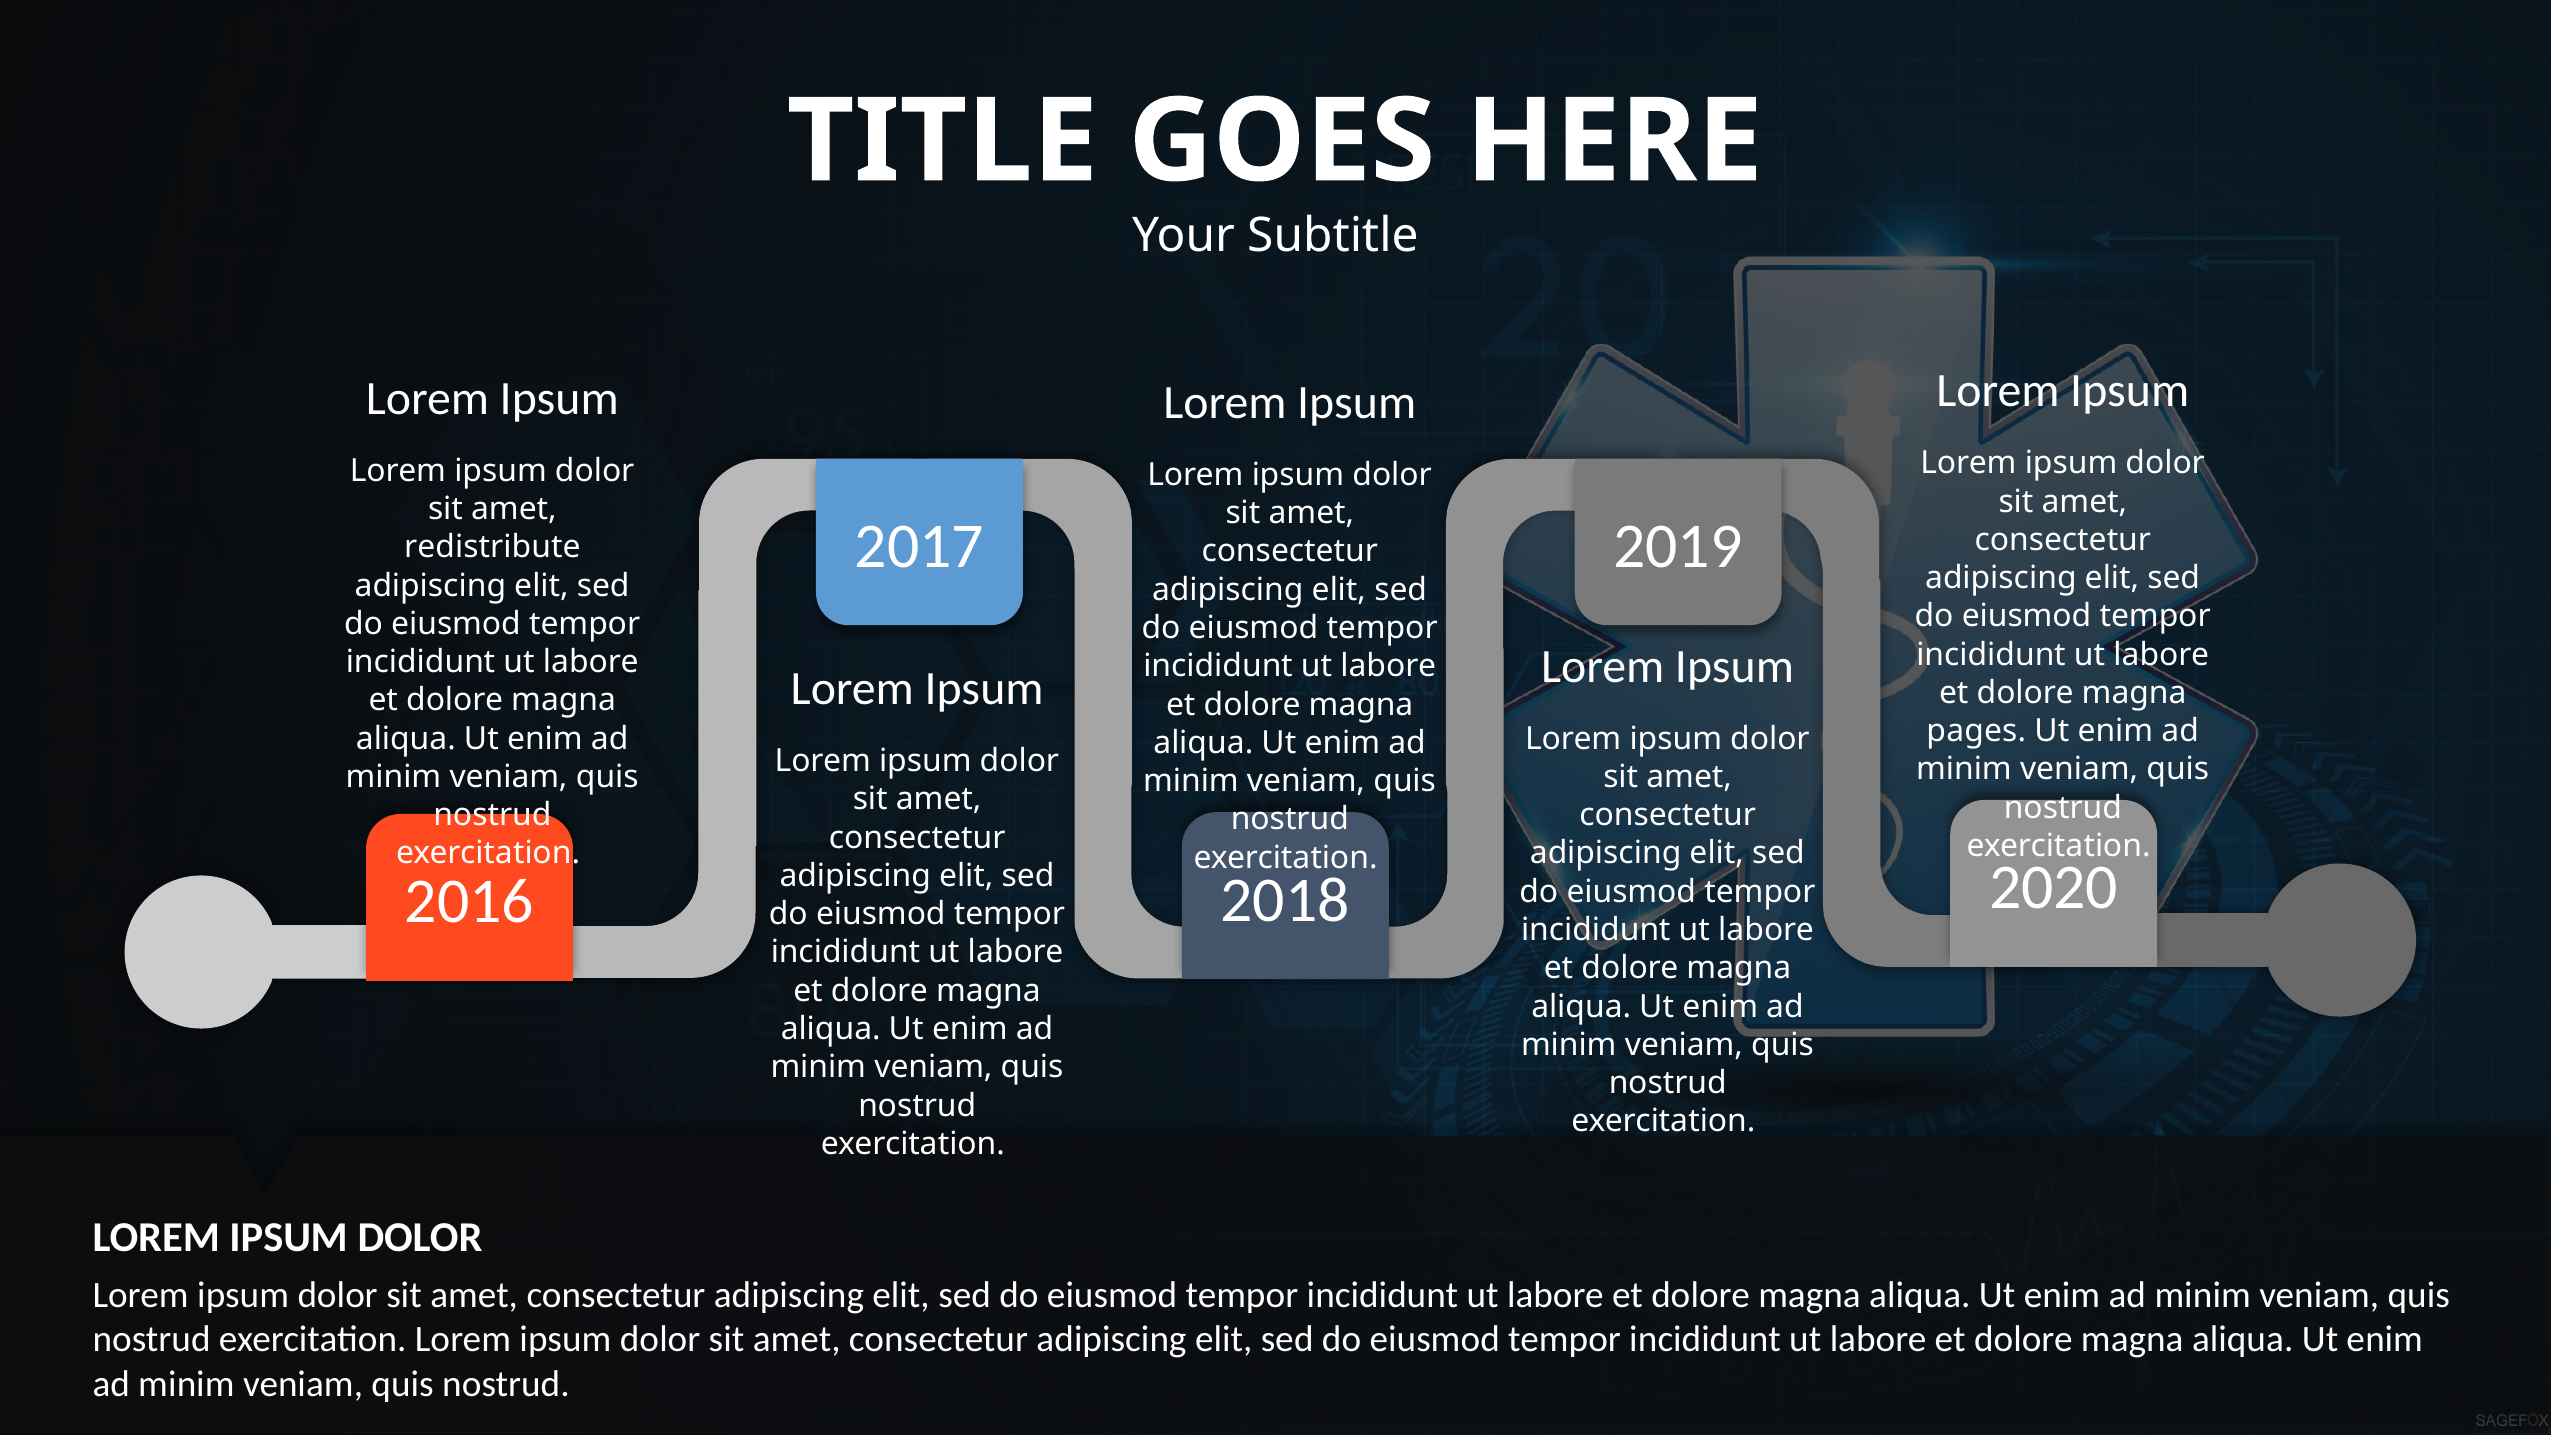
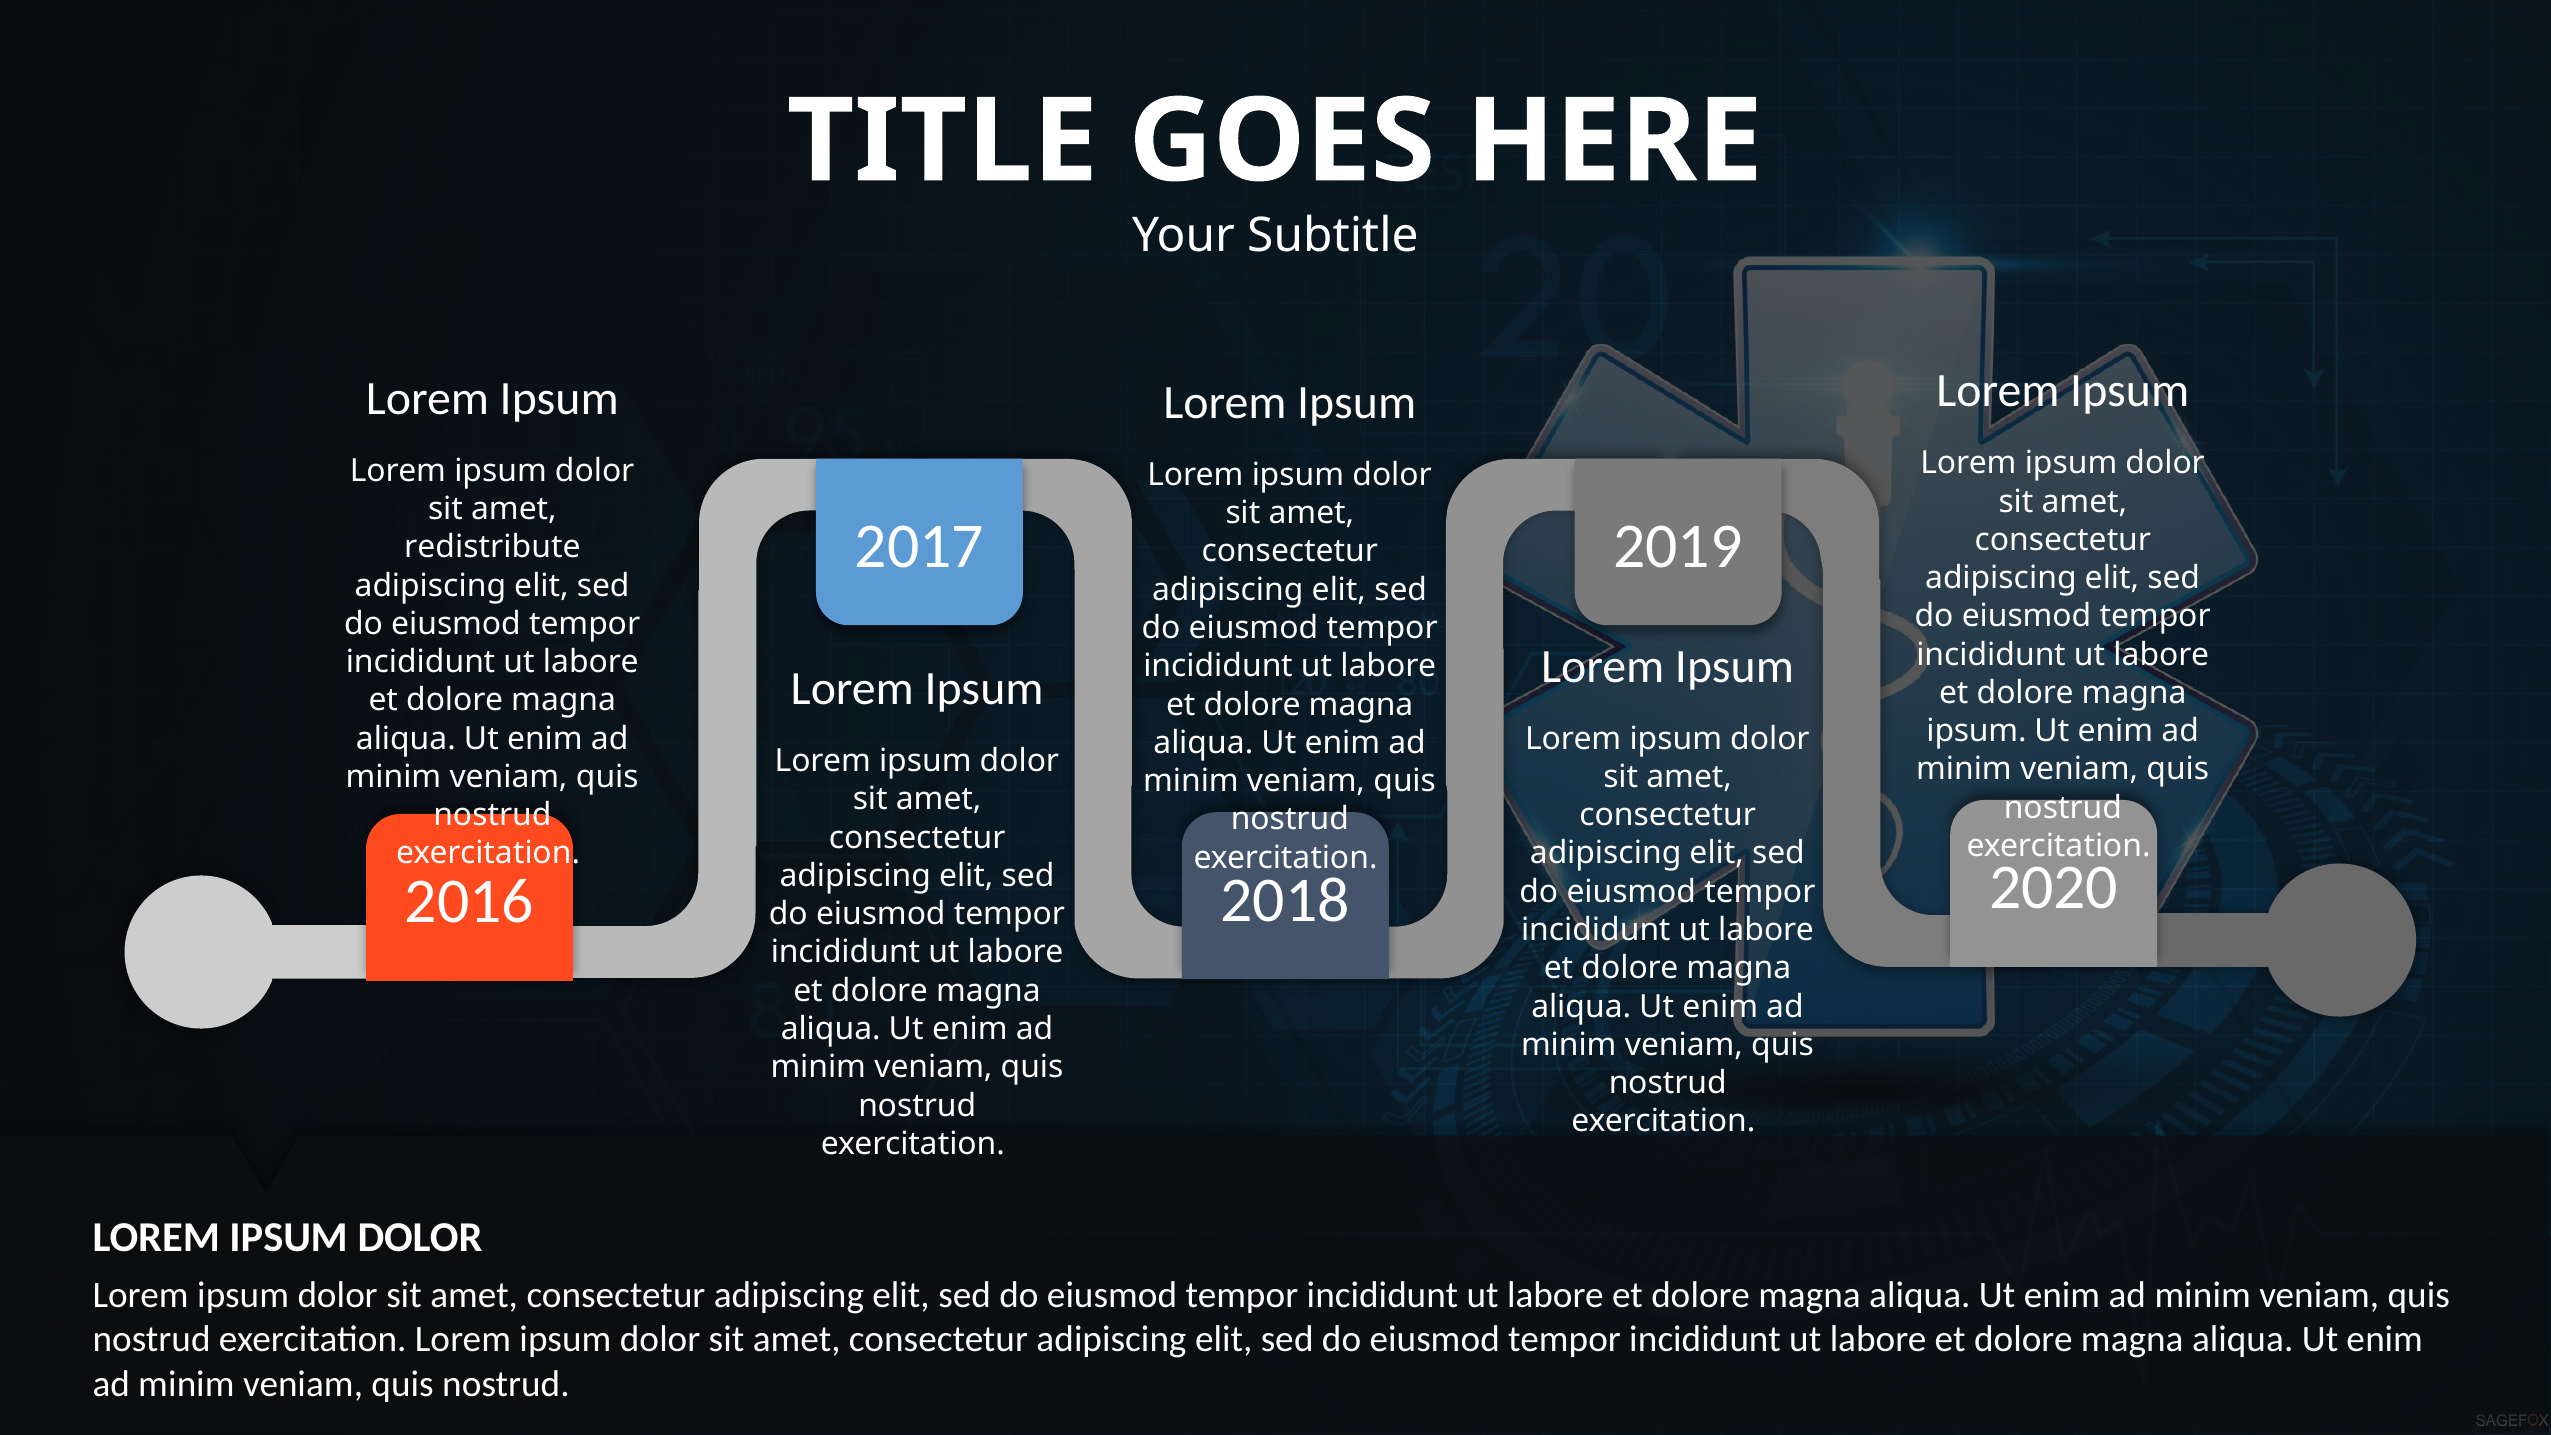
pages at (1976, 731): pages -> ipsum
